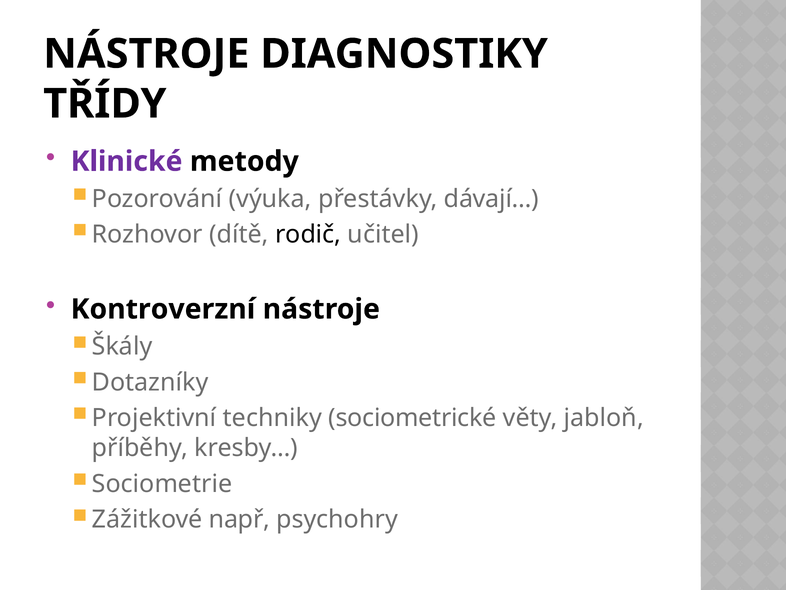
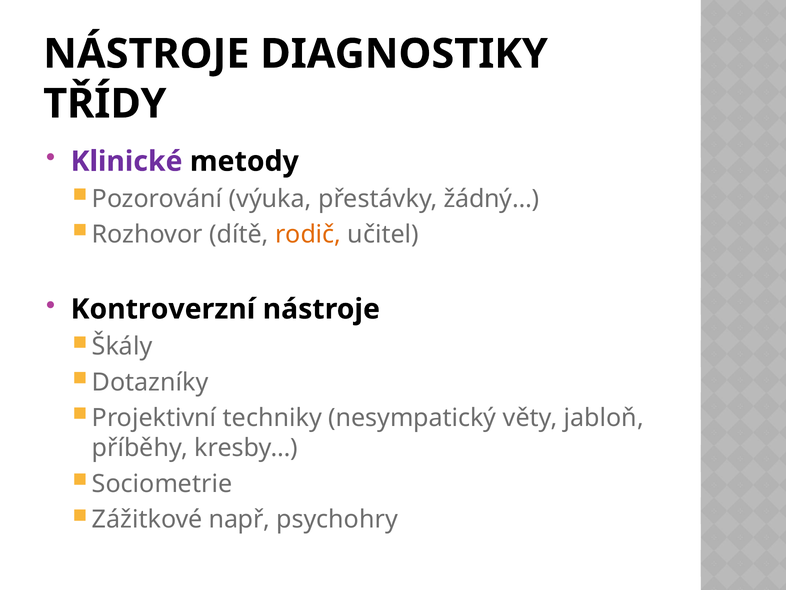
dávají…: dávají… -> žádný…
rodič colour: black -> orange
sociometrické: sociometrické -> nesympatický
